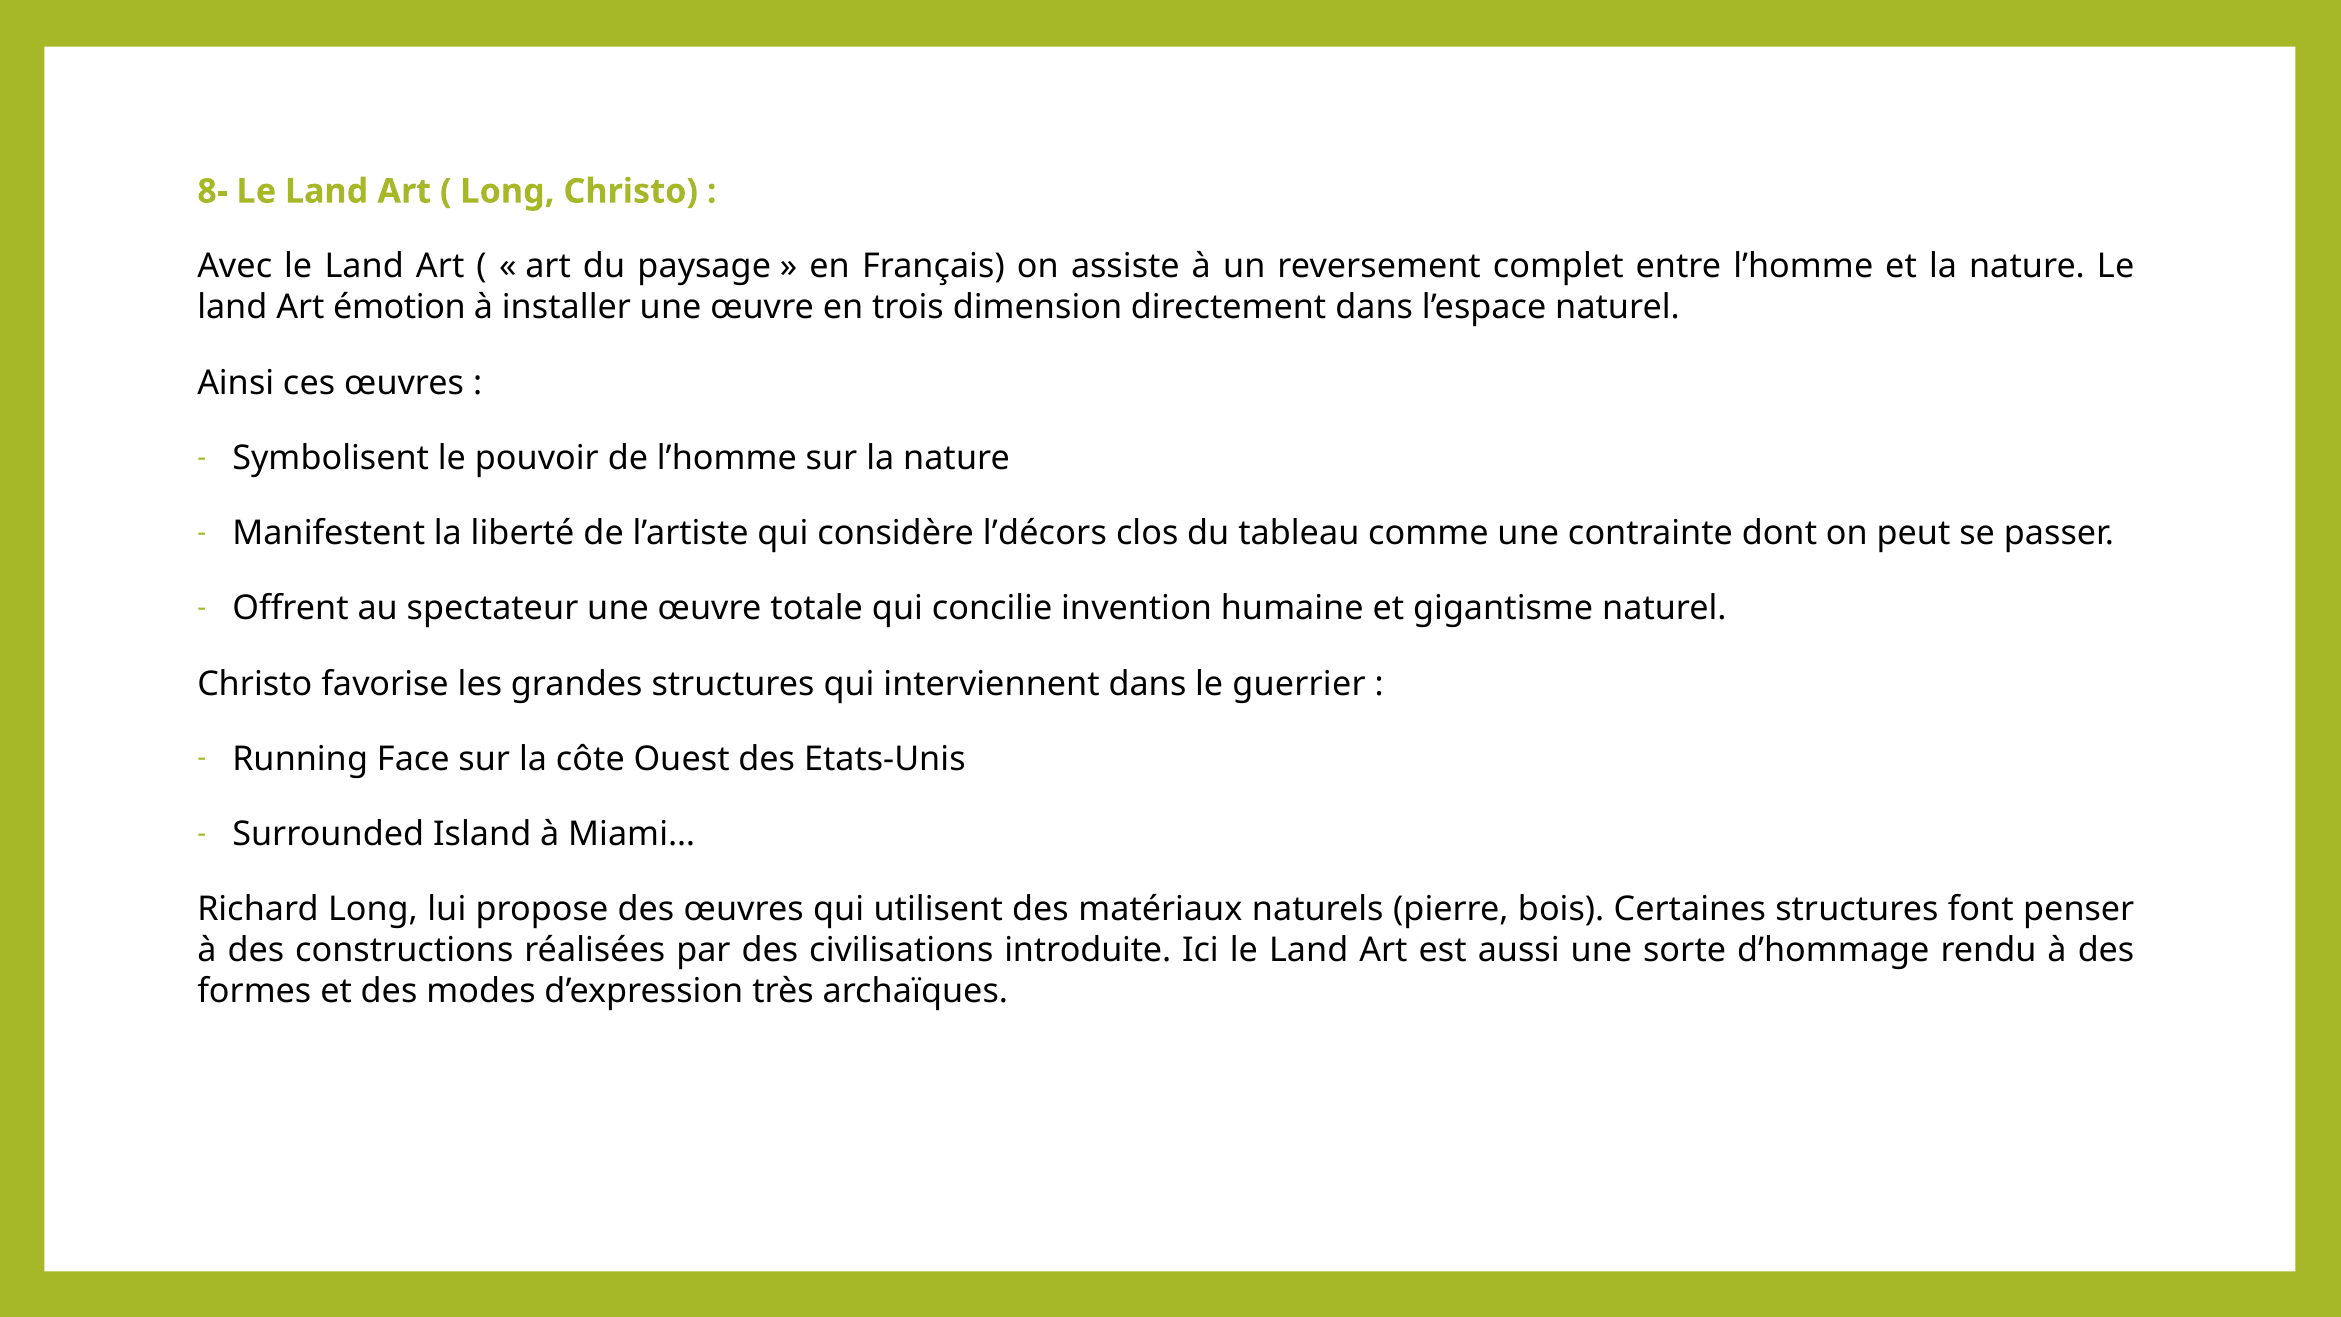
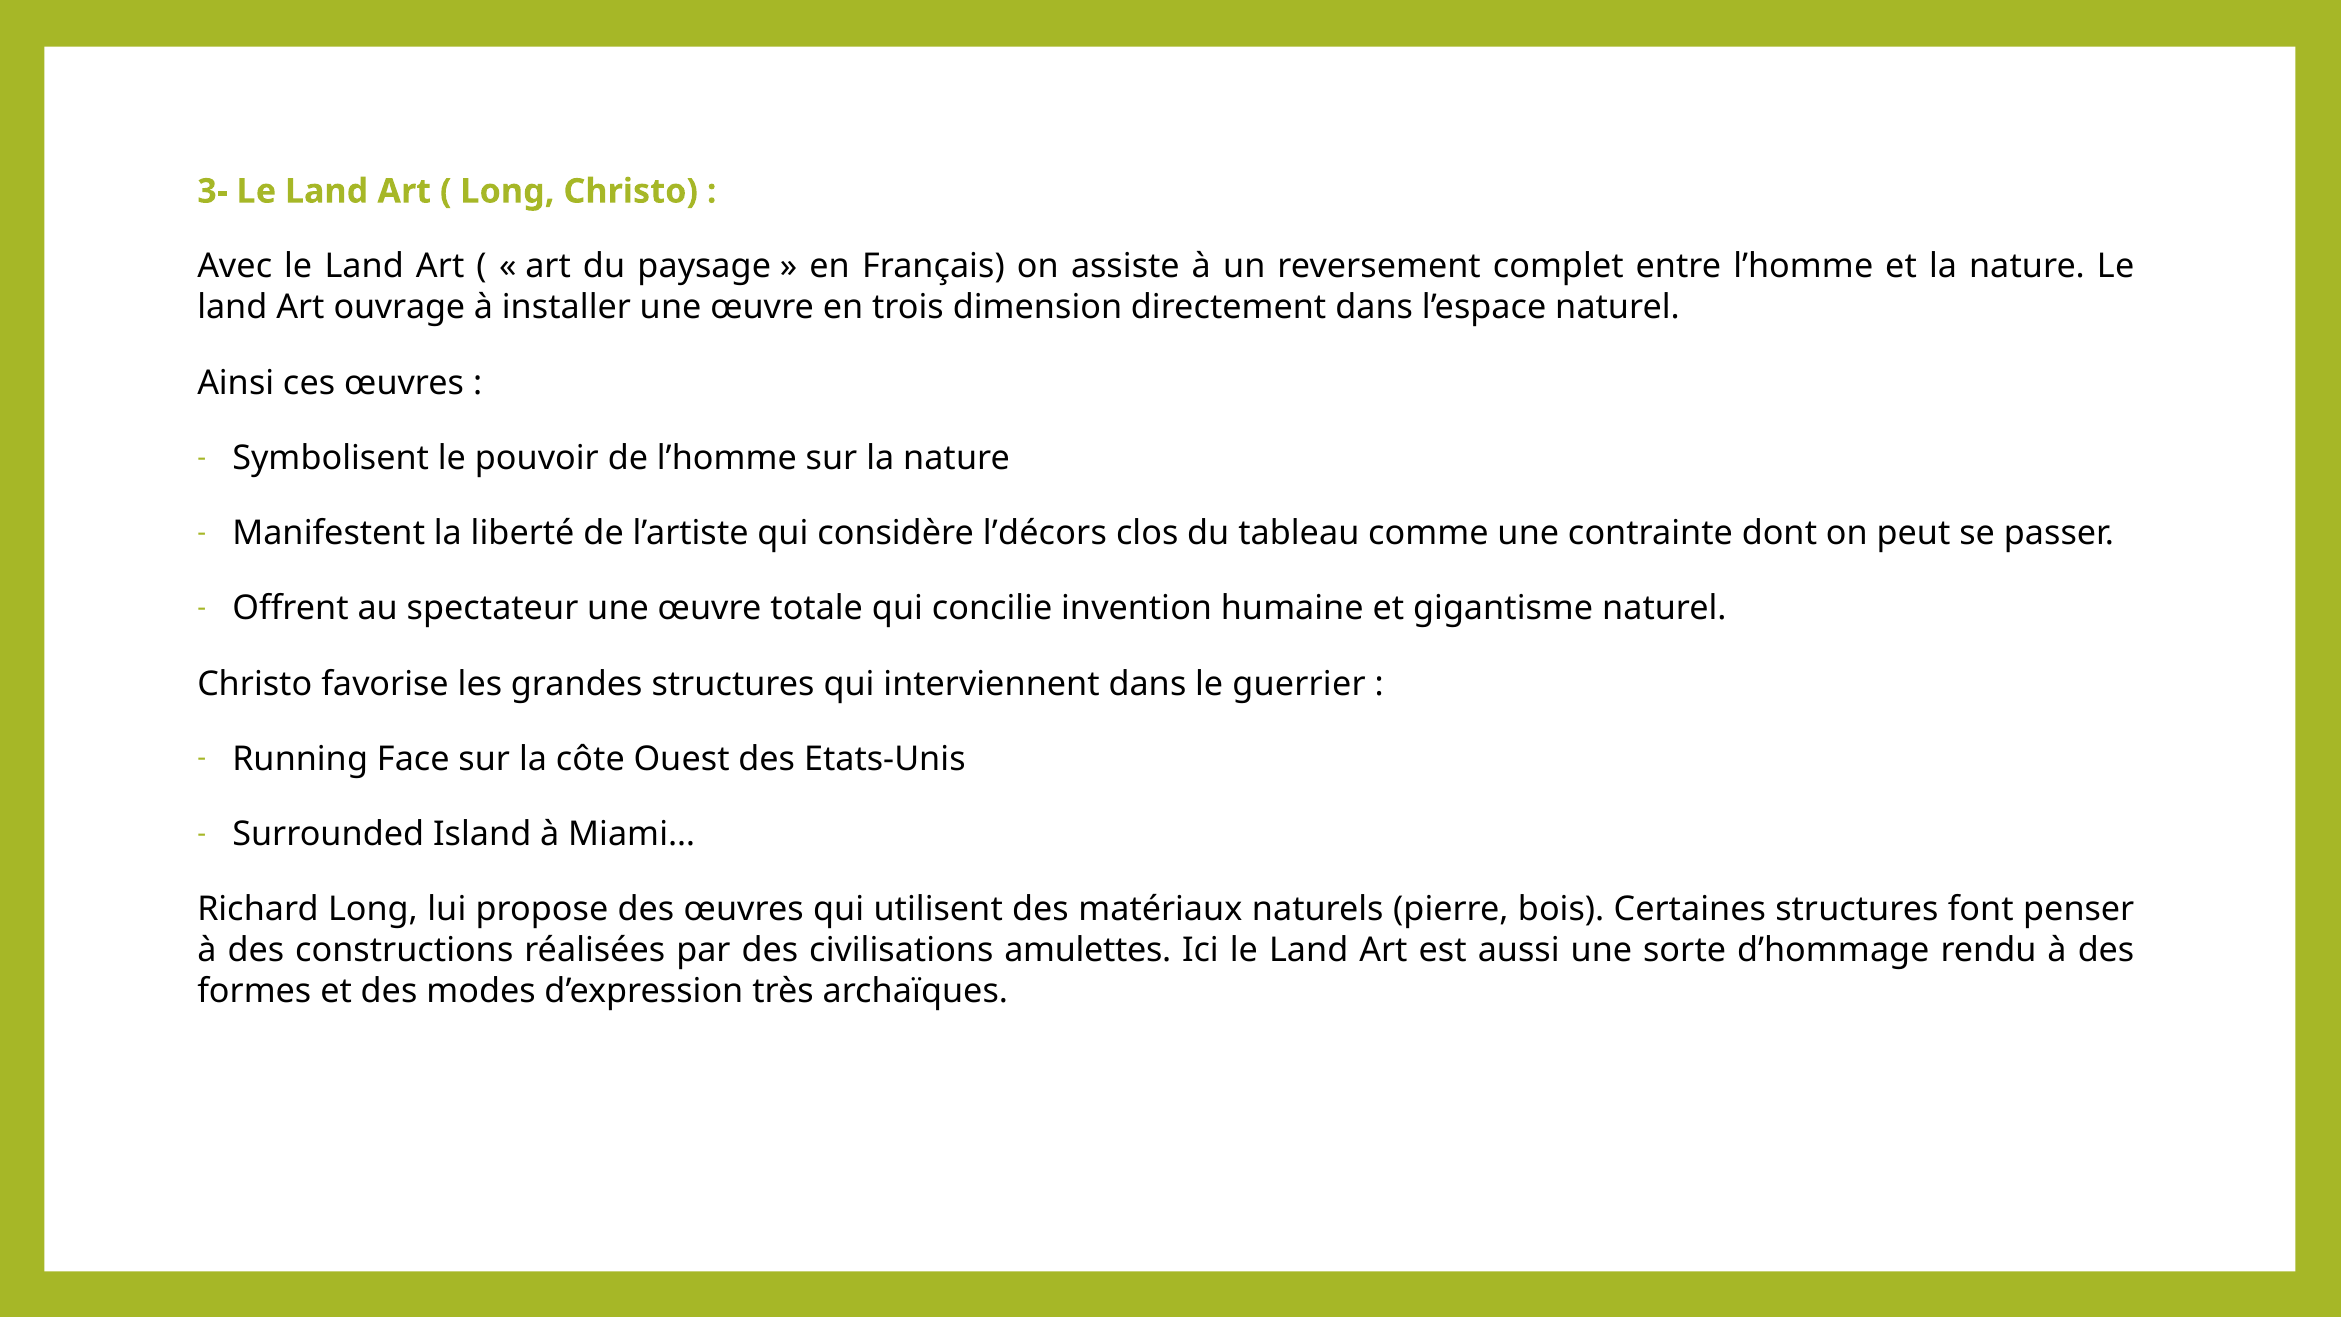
8-: 8- -> 3-
émotion: émotion -> ouvrage
introduite: introduite -> amulettes
